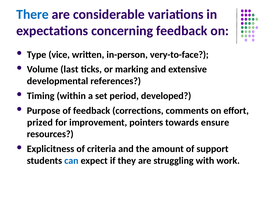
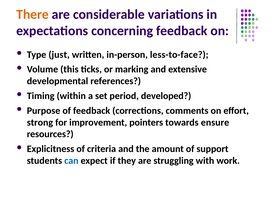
There colour: blue -> orange
vice: vice -> just
very-to-face: very-to-face -> less-to-face
last: last -> this
prized: prized -> strong
